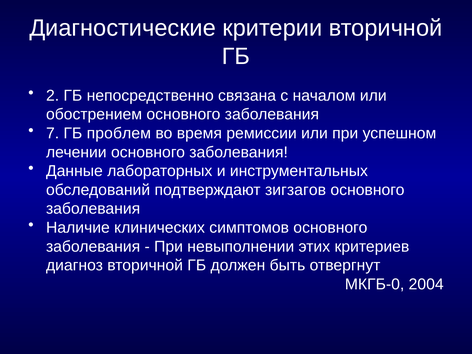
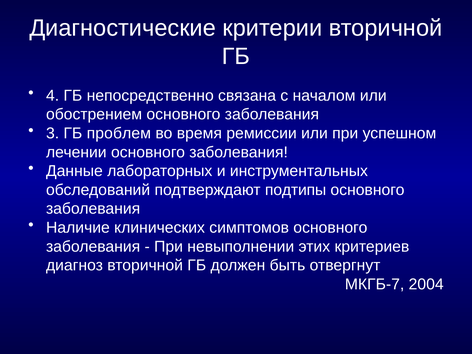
2: 2 -> 4
7: 7 -> 3
зигзагов: зигзагов -> подтипы
МКГБ-0: МКГБ-0 -> МКГБ-7
